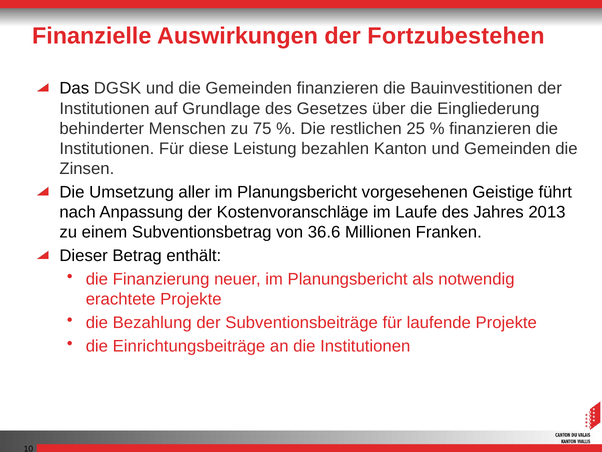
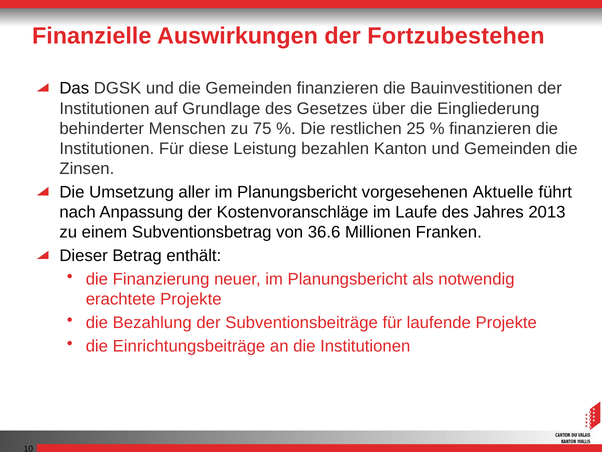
Geistige: Geistige -> Aktuelle
